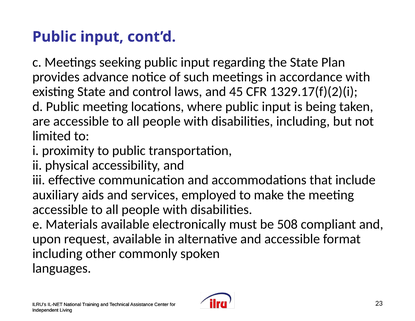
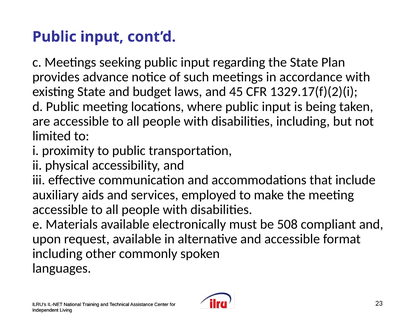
control: control -> budget
